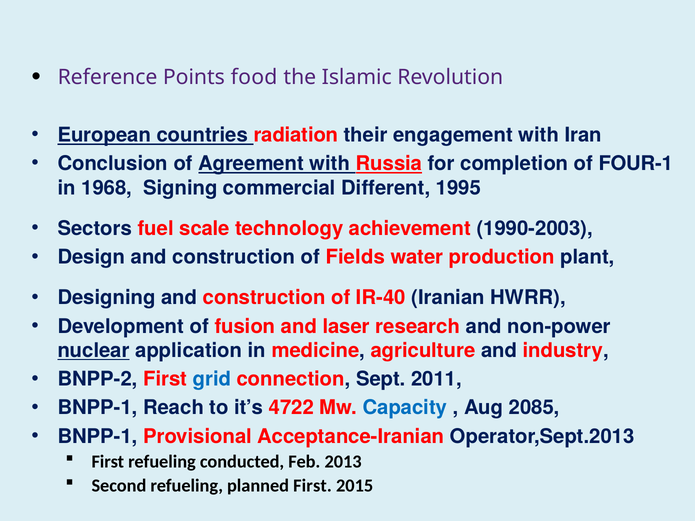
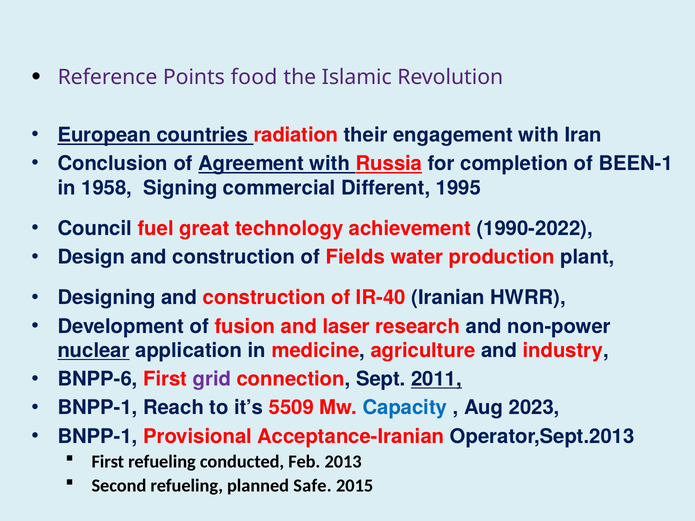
FOUR-1: FOUR-1 -> BEEN-1
1968: 1968 -> 1958
Sectors: Sectors -> Council
scale: scale -> great
1990-2003: 1990-2003 -> 1990-2022
BNPP-2: BNPP-2 -> BNPP-6
grid colour: blue -> purple
2011 underline: none -> present
4722: 4722 -> 5509
2085: 2085 -> 2023
planned First: First -> Safe
